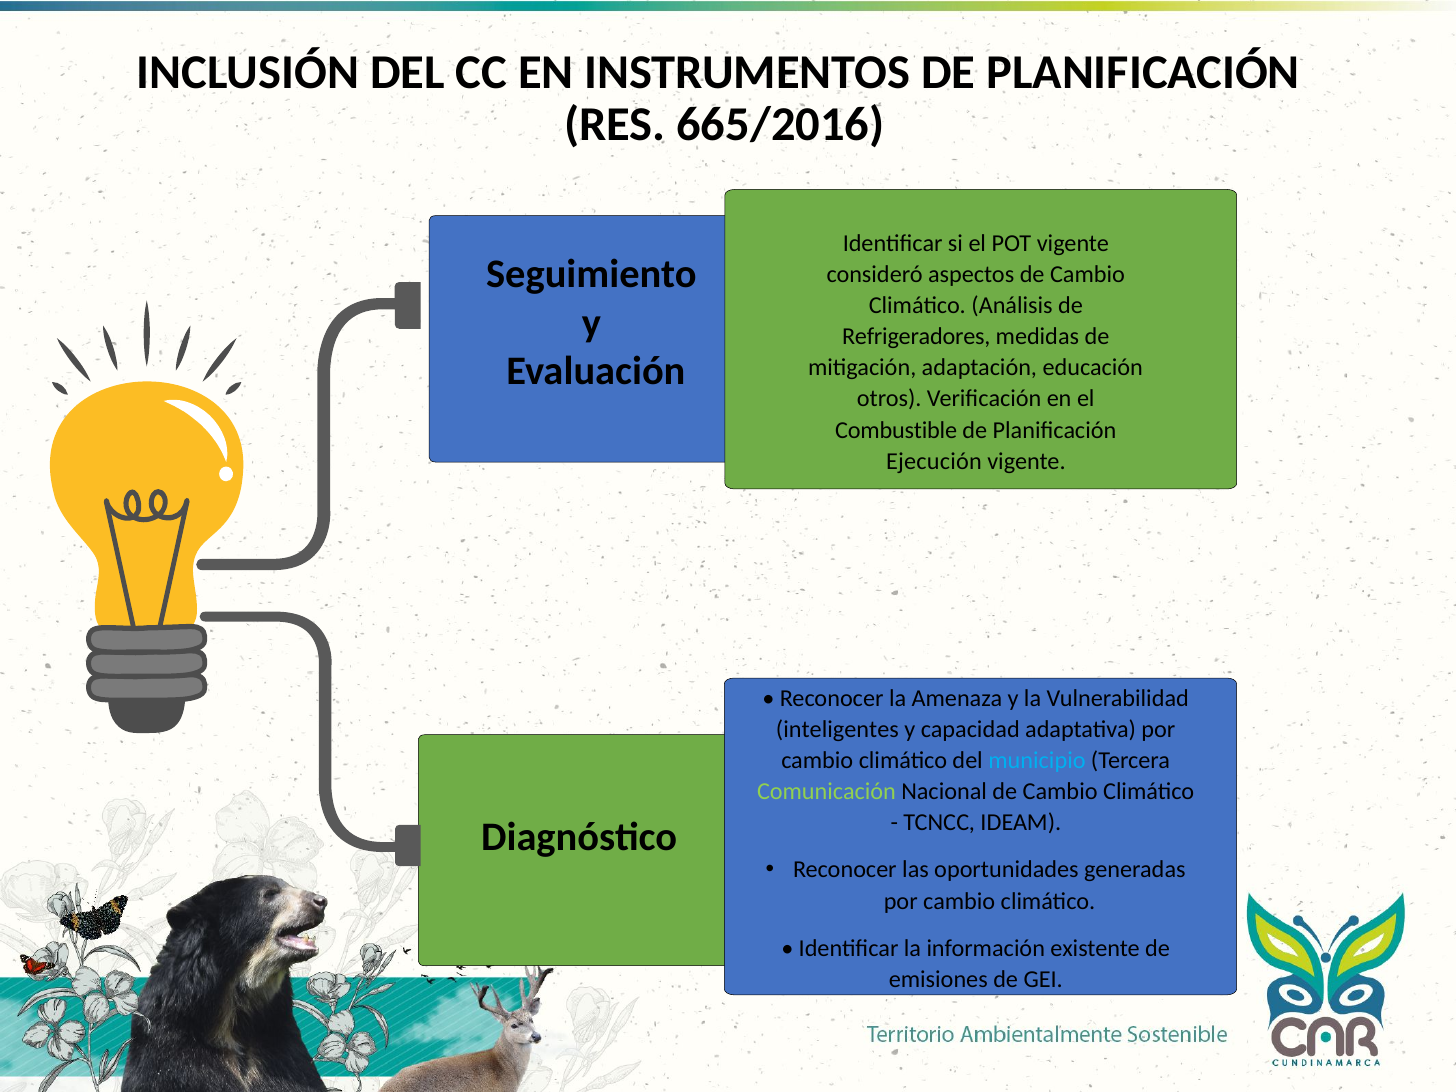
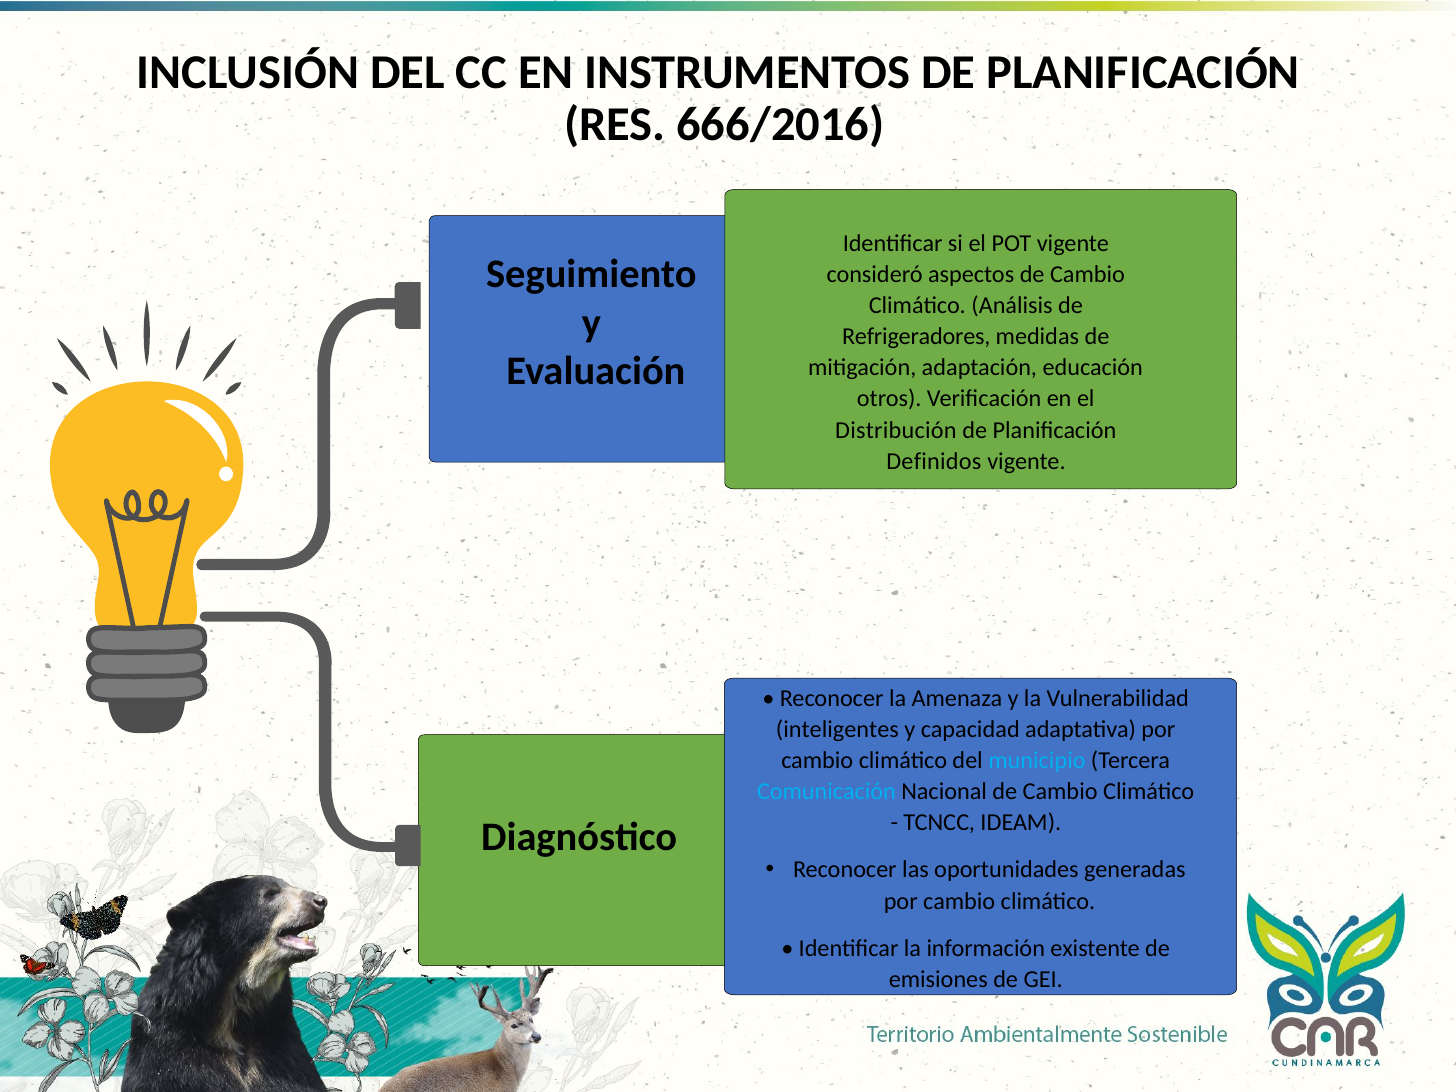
665/2016: 665/2016 -> 666/2016
Combustible: Combustible -> Distribución
Ejecución: Ejecución -> Definidos
Comunicación colour: light green -> light blue
